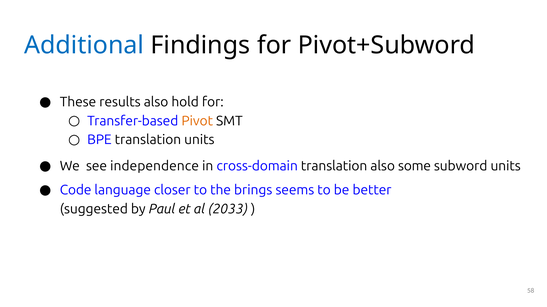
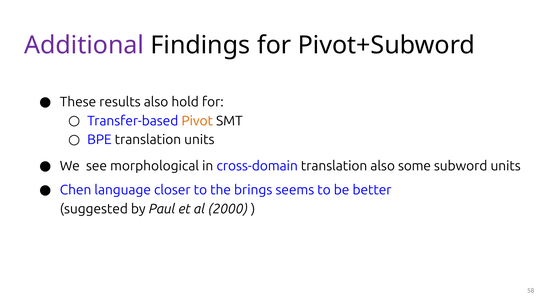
Additional colour: blue -> purple
independence: independence -> morphological
Code: Code -> Chen
2033: 2033 -> 2000
